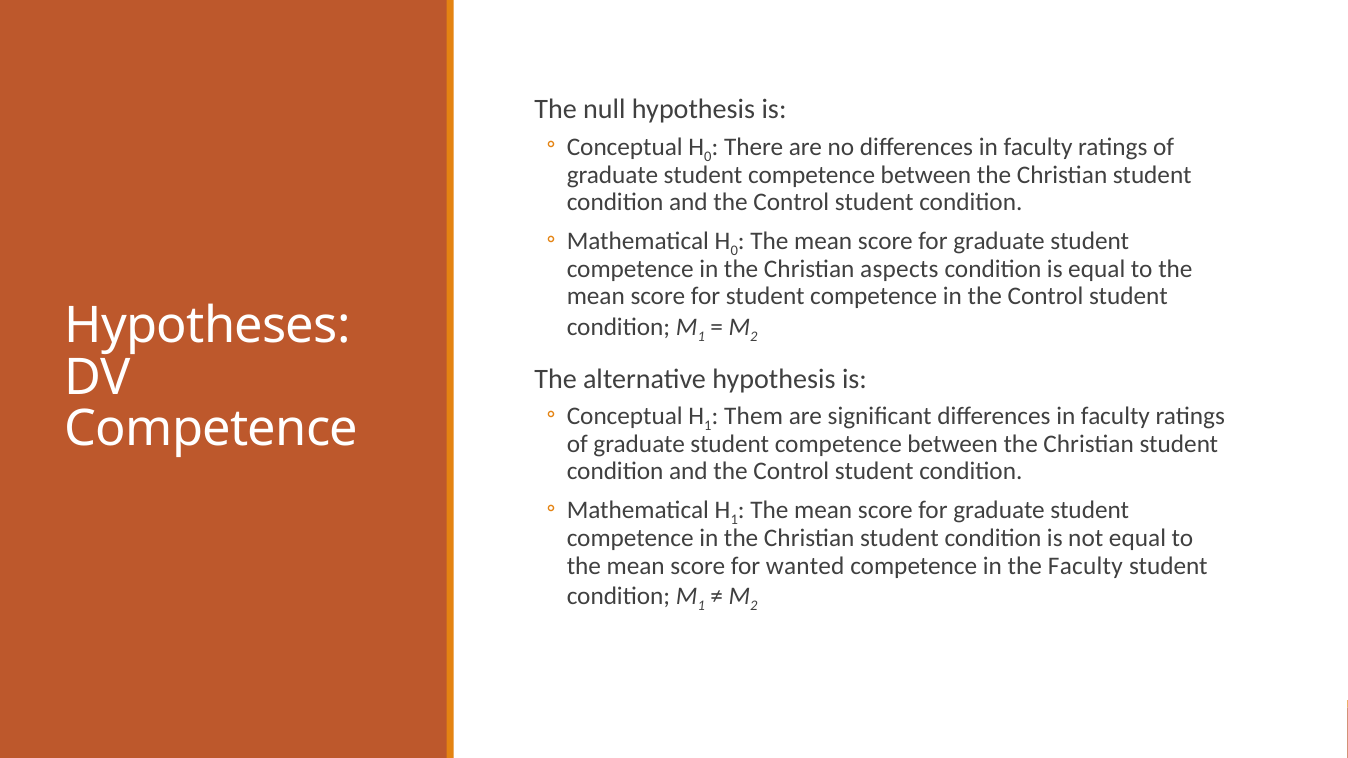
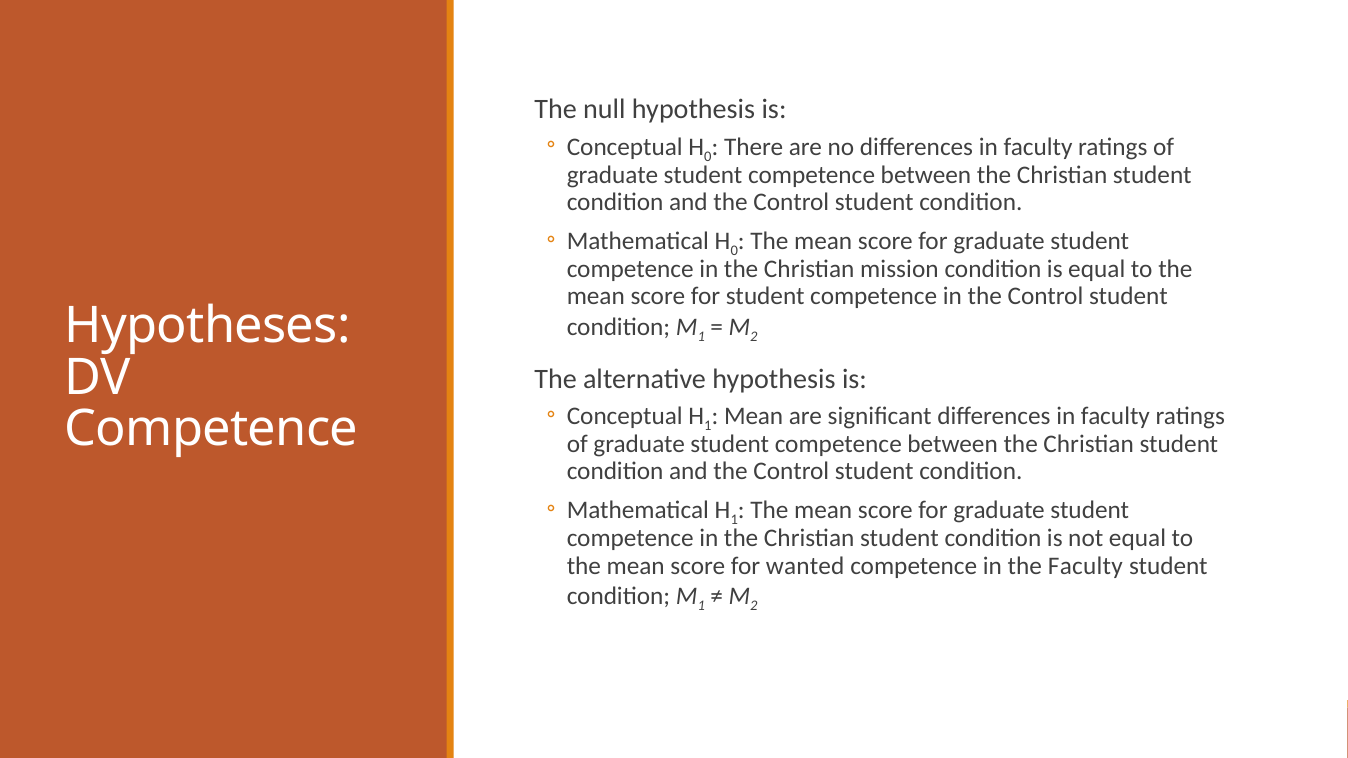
aspects: aspects -> mission
Them at (754, 416): Them -> Mean
